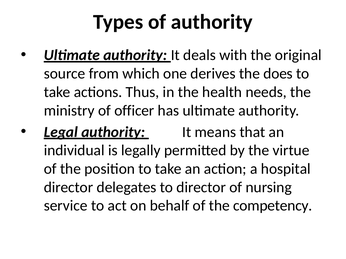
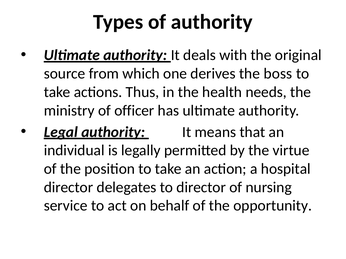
does: does -> boss
competency: competency -> opportunity
